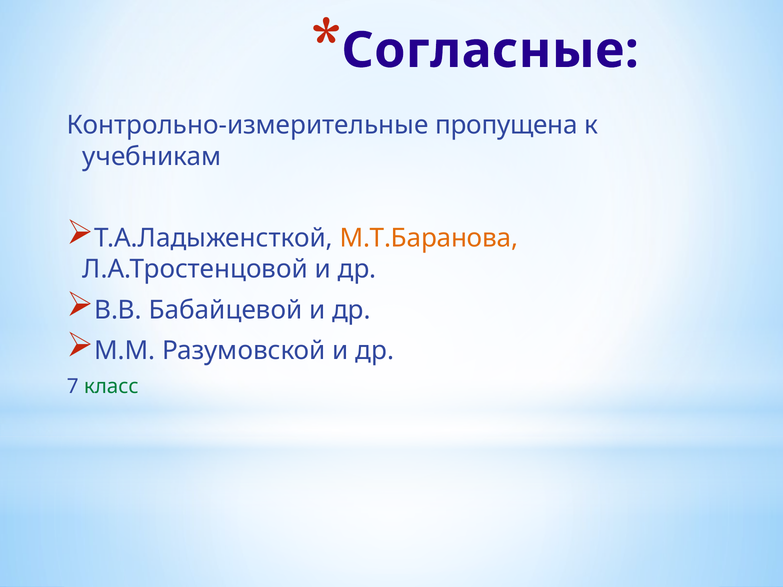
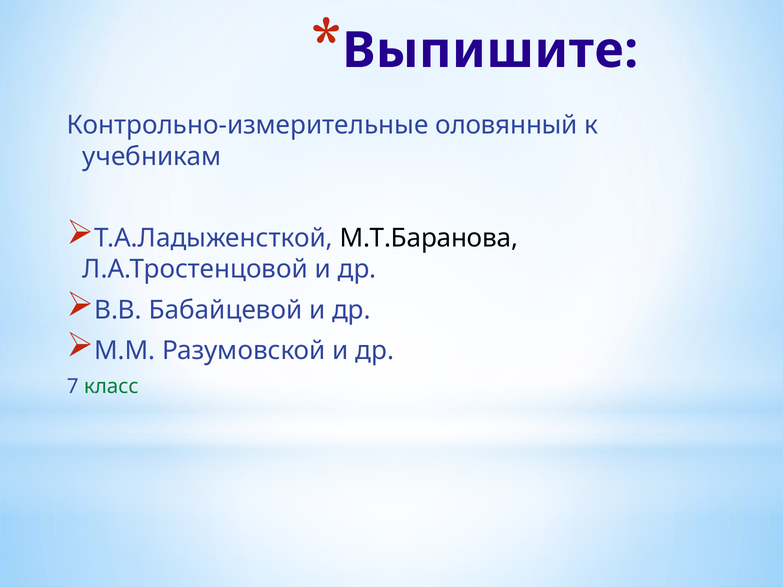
Согласные: Согласные -> Выпишите
пропущена: пропущена -> оловянный
М.Т.Баранова colour: orange -> black
